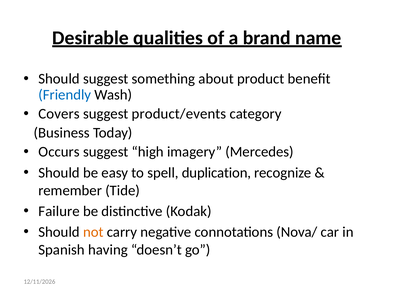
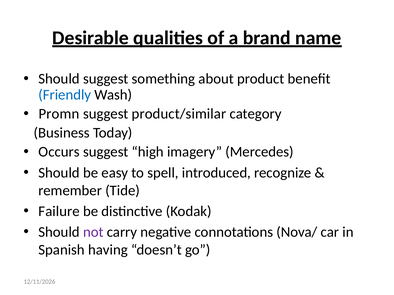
Covers: Covers -> Promn
product/events: product/events -> product/similar
duplication: duplication -> introduced
not colour: orange -> purple
